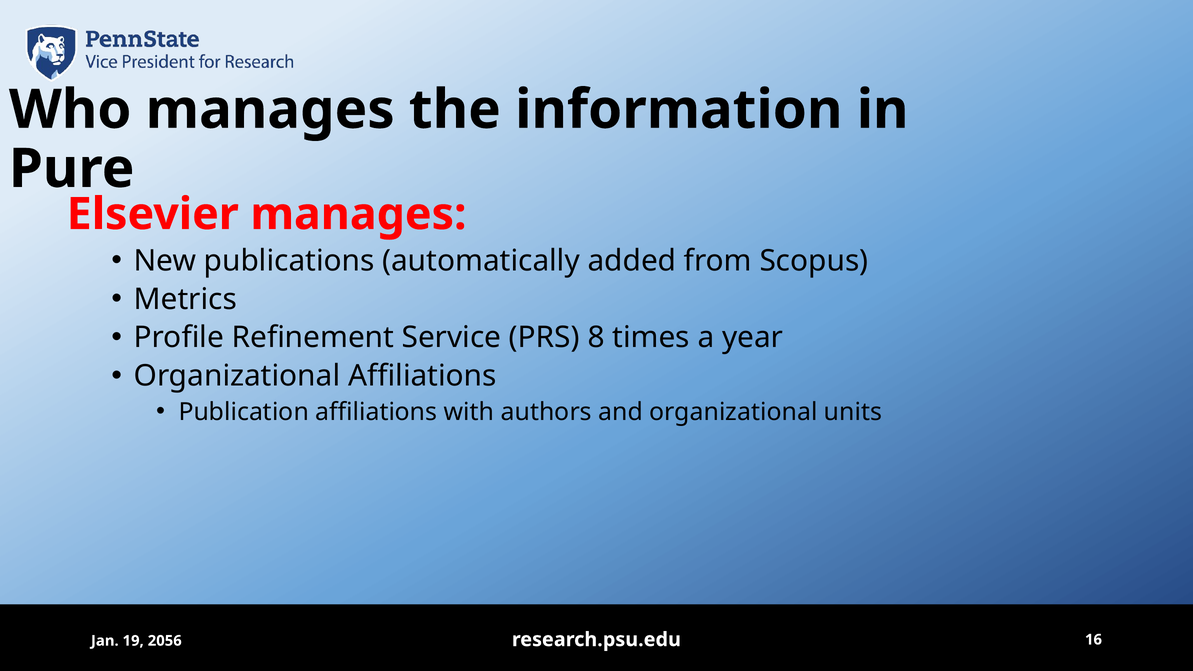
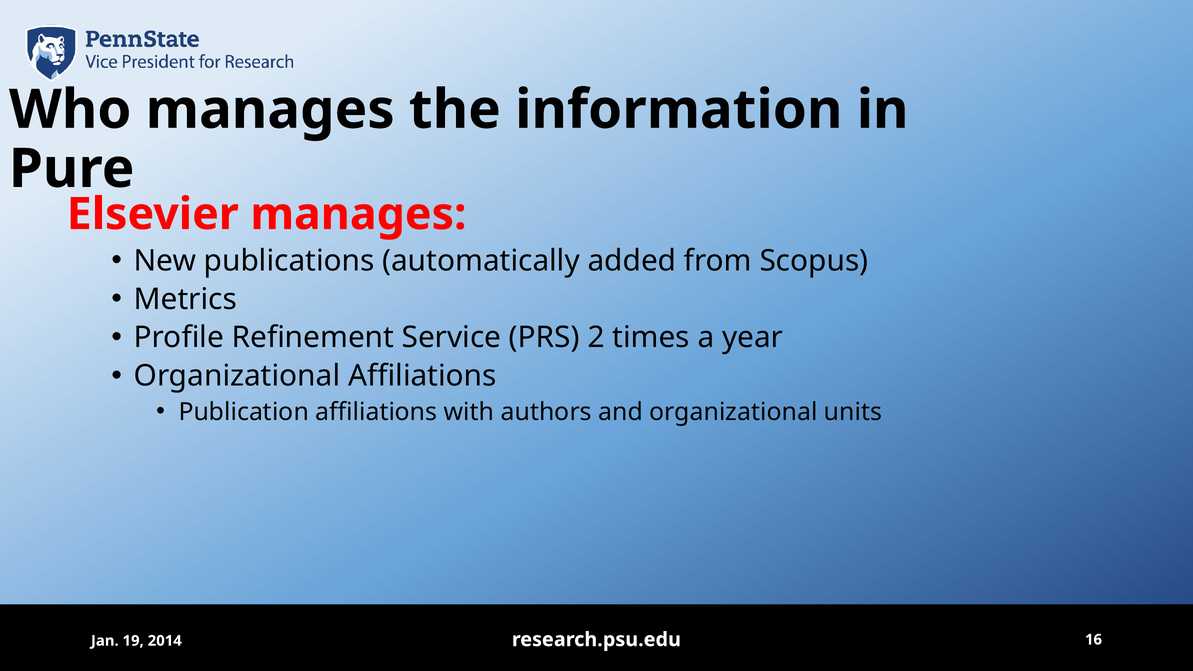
8: 8 -> 2
2056: 2056 -> 2014
